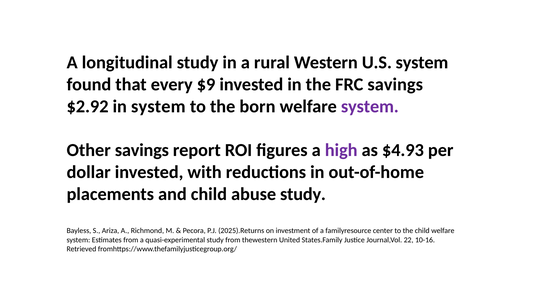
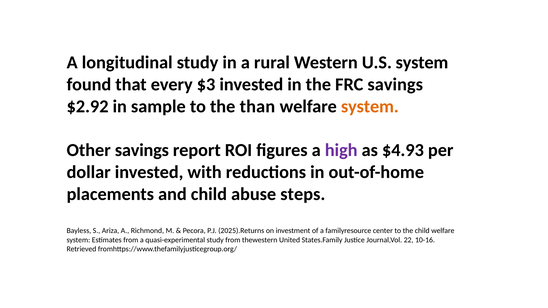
$9: $9 -> $3
in system: system -> sample
born: born -> than
system at (370, 107) colour: purple -> orange
abuse study: study -> steps
